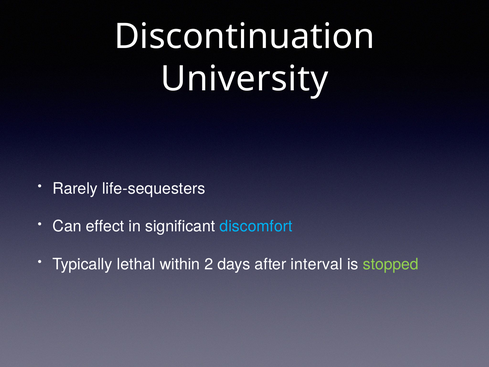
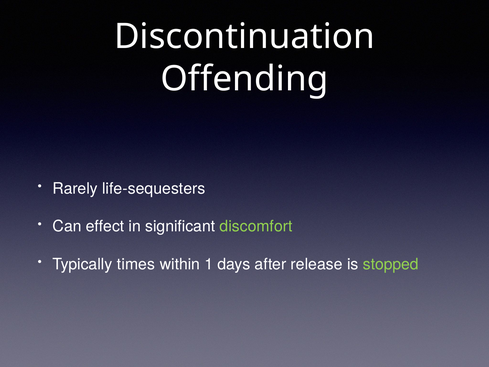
University: University -> Offending
discomfort colour: light blue -> light green
lethal: lethal -> times
2: 2 -> 1
interval: interval -> release
